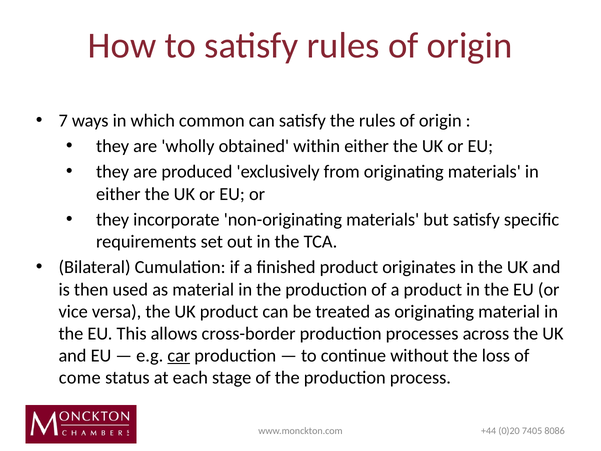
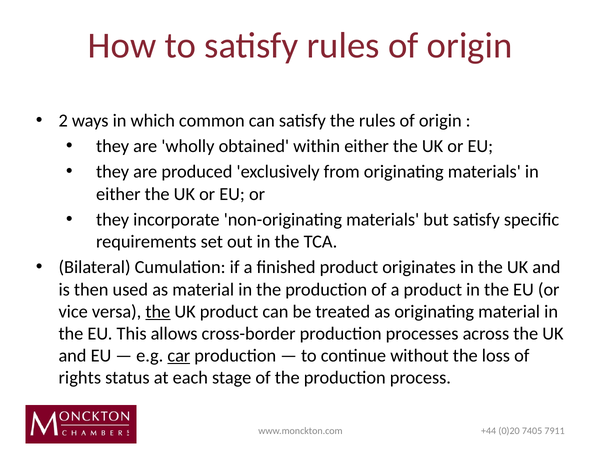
7: 7 -> 2
the at (158, 311) underline: none -> present
come: come -> rights
8086: 8086 -> 7911
